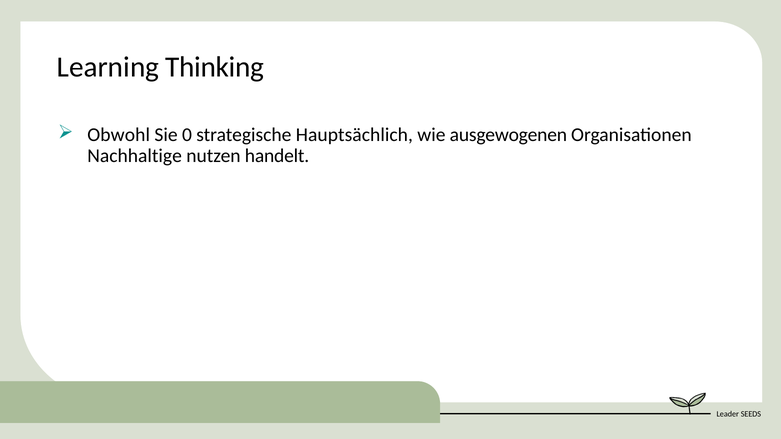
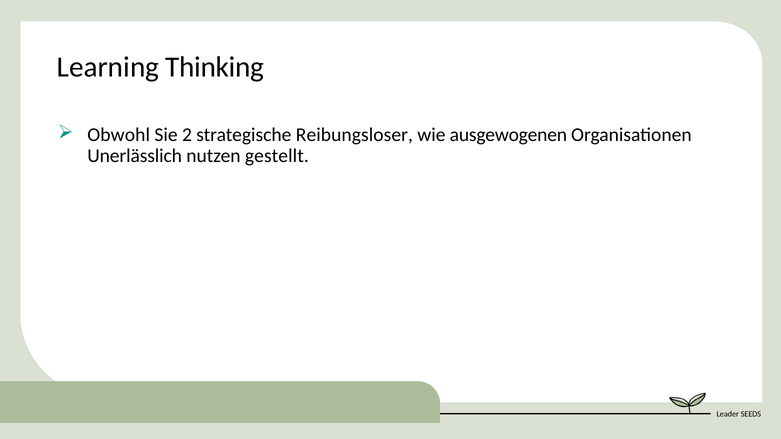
0: 0 -> 2
Hauptsächlich: Hauptsächlich -> Reibungsloser
Nachhaltige: Nachhaltige -> Unerlässlich
handelt: handelt -> gestellt
